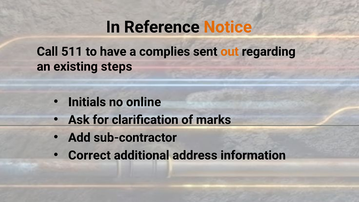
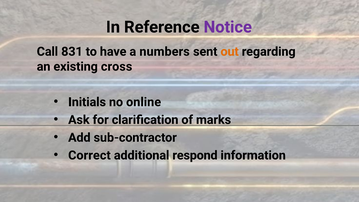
Notice colour: orange -> purple
511: 511 -> 831
complies: complies -> numbers
steps: steps -> cross
address: address -> respond
